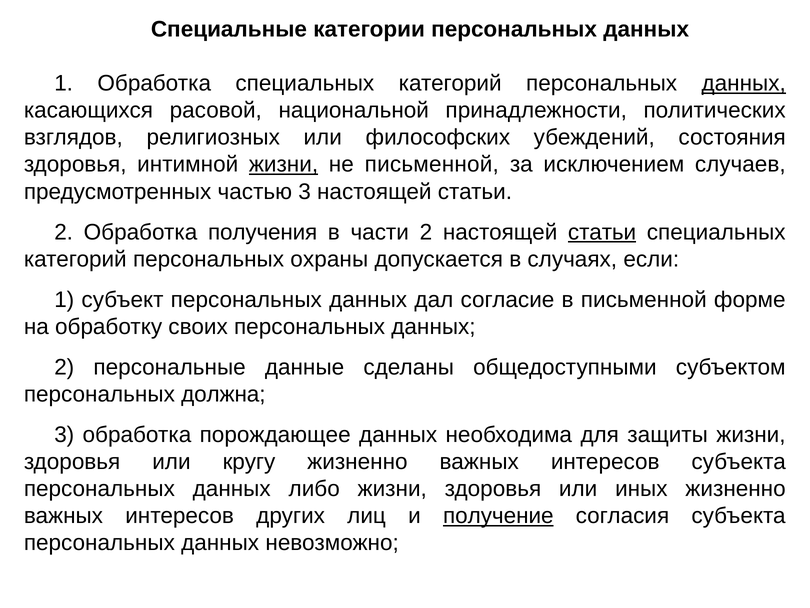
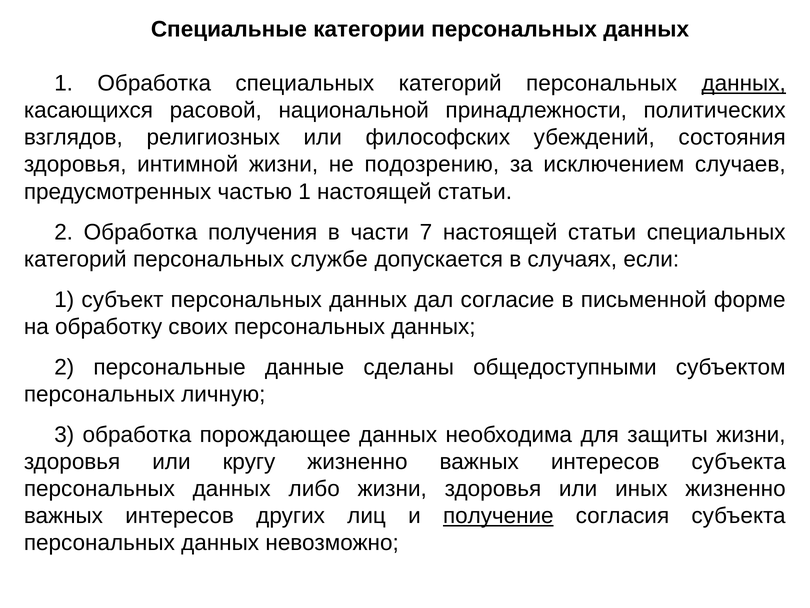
жизни at (284, 164) underline: present -> none
не письменной: письменной -> подозрению
частью 3: 3 -> 1
части 2: 2 -> 7
статьи at (602, 232) underline: present -> none
охраны: охраны -> службе
должна: должна -> личную
